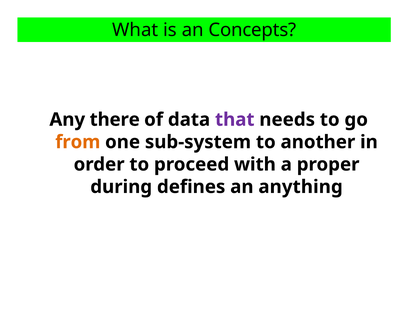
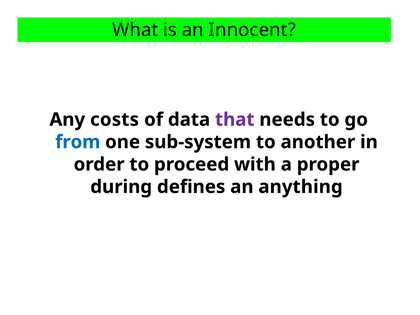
Concepts: Concepts -> Innocent
there: there -> costs
from colour: orange -> blue
